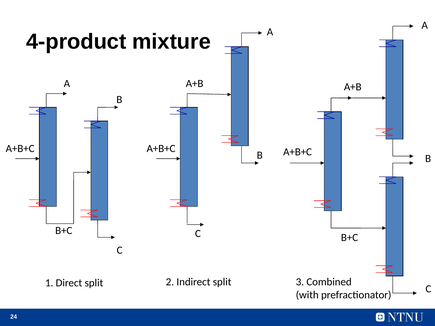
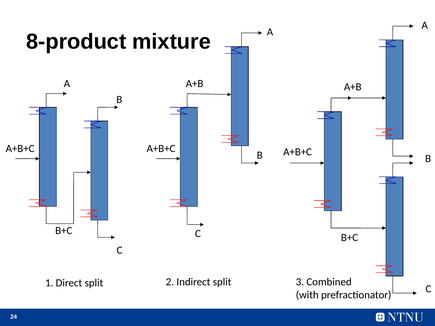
4-product: 4-product -> 8-product
